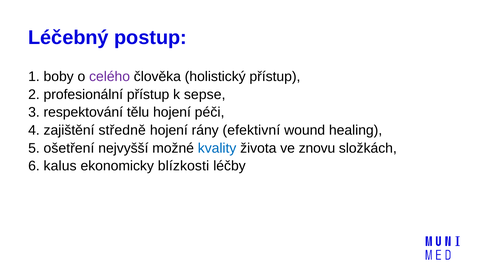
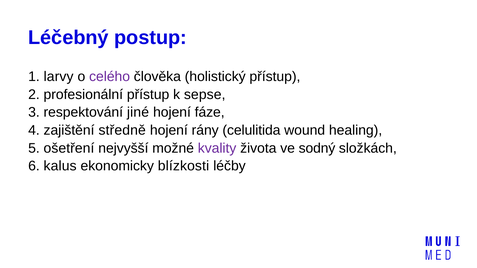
boby: boby -> larvy
tělu: tělu -> jiné
péči: péči -> fáze
efektivní: efektivní -> celulitida
kvality colour: blue -> purple
znovu: znovu -> sodný
